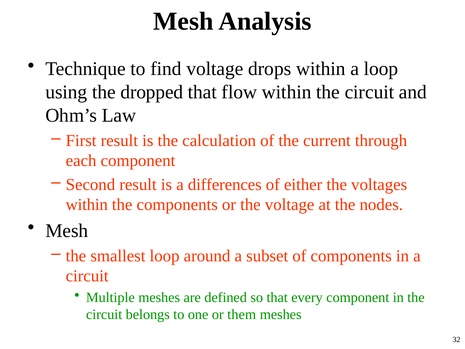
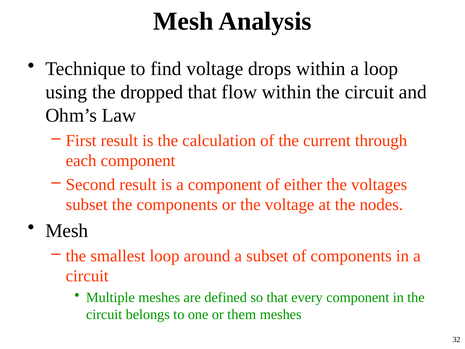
a differences: differences -> component
within at (87, 205): within -> subset
